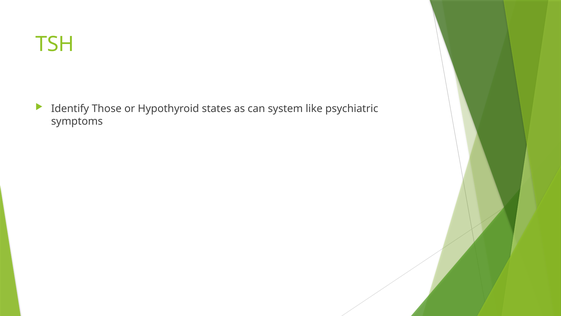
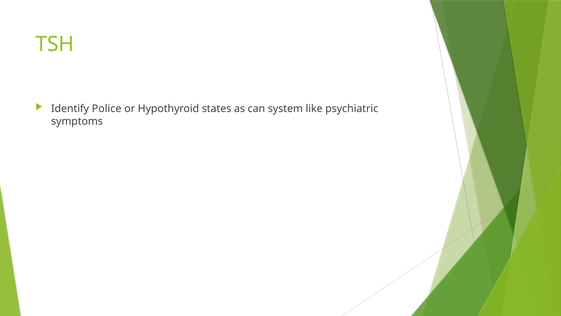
Those: Those -> Police
